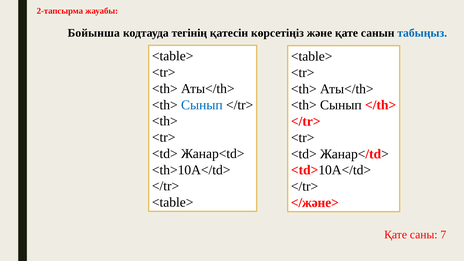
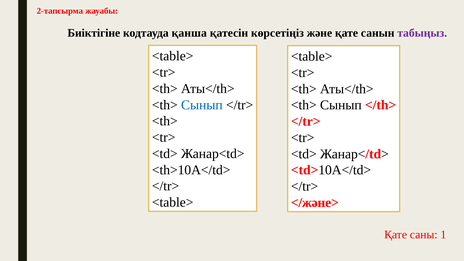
Бойынша: Бойынша -> Биіктігіне
тегінің: тегінің -> қанша
табыңыз colour: blue -> purple
7: 7 -> 1
